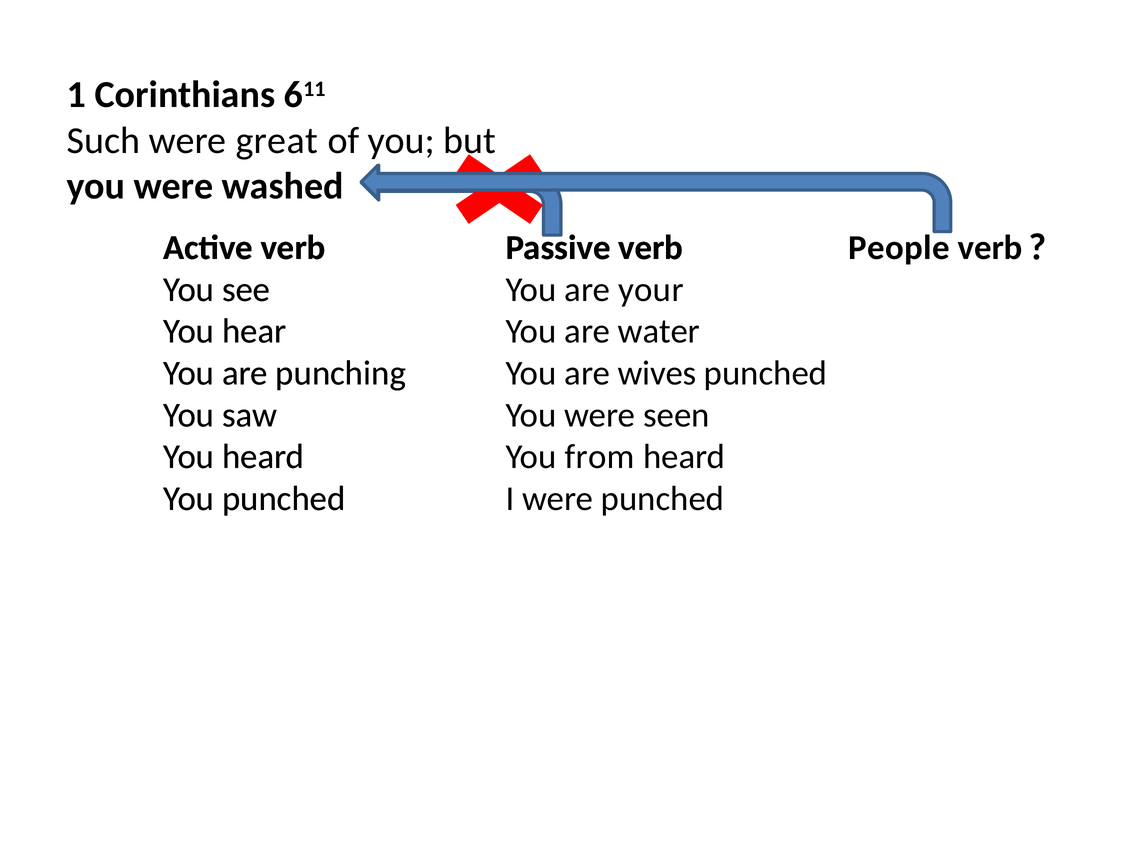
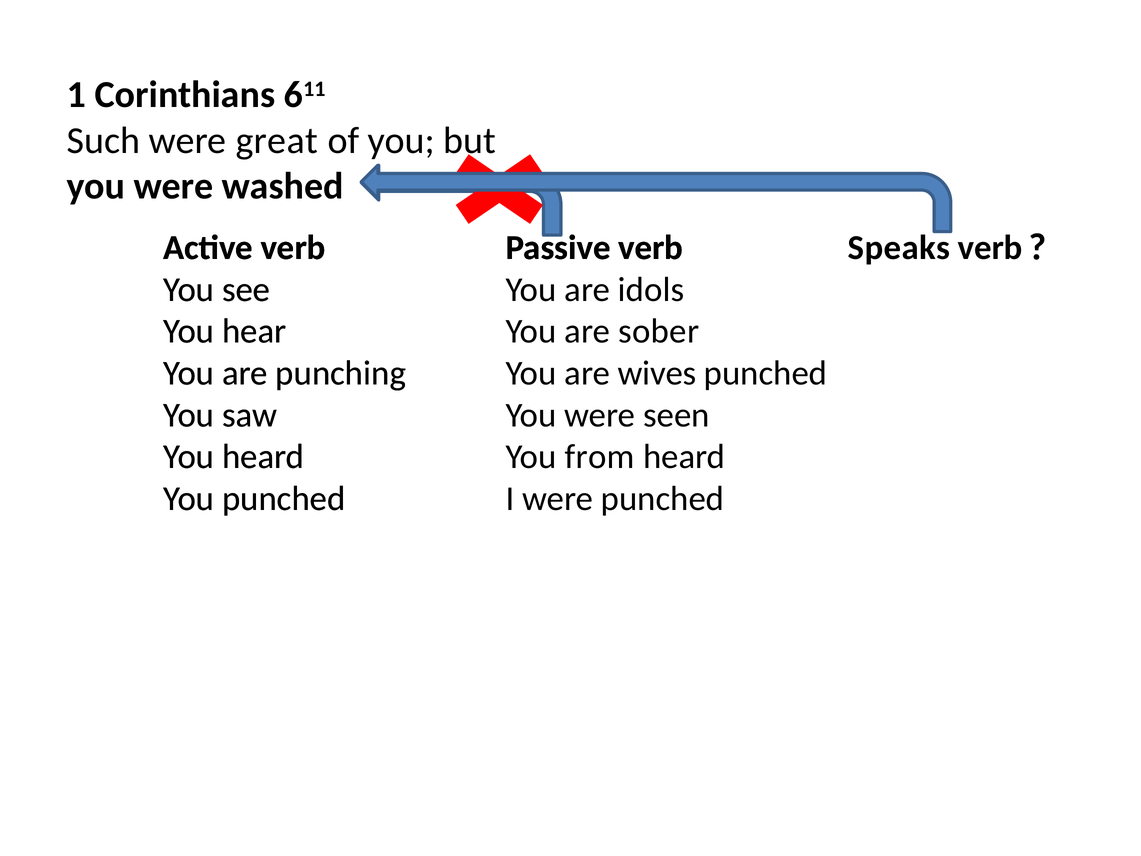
People: People -> Speaks
your: your -> idols
water: water -> sober
